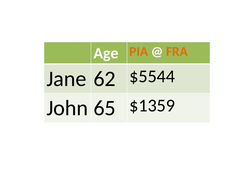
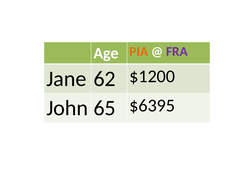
FRA colour: orange -> purple
$5544: $5544 -> $1200
$1359: $1359 -> $6395
